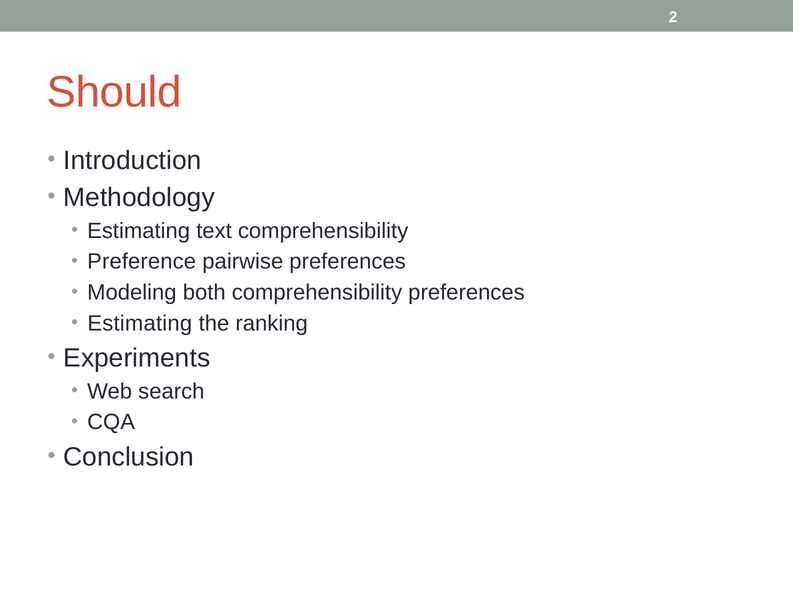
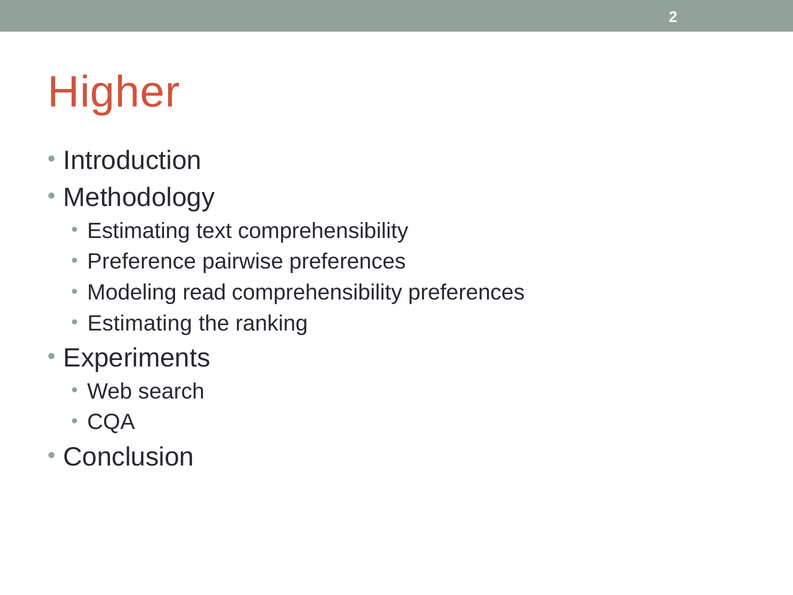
Should: Should -> Higher
both: both -> read
